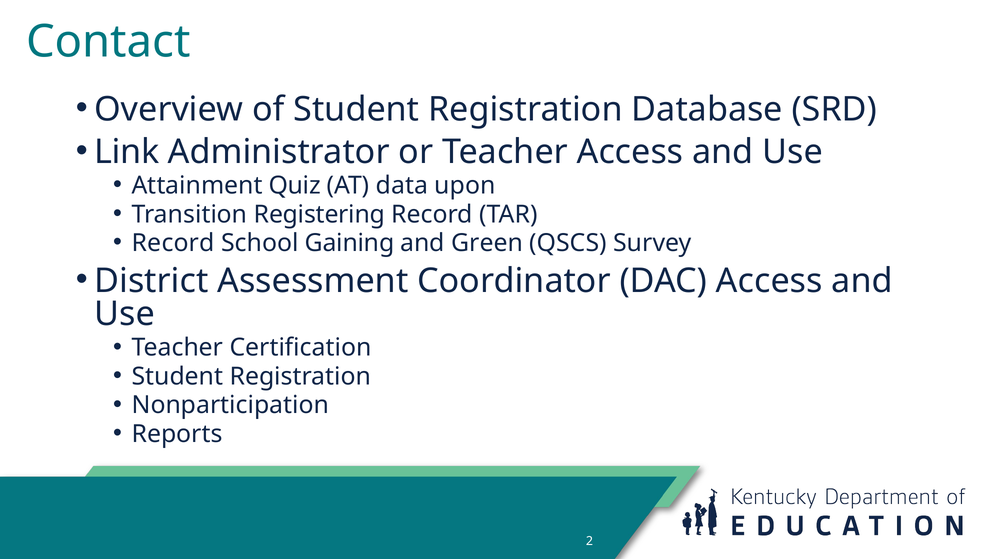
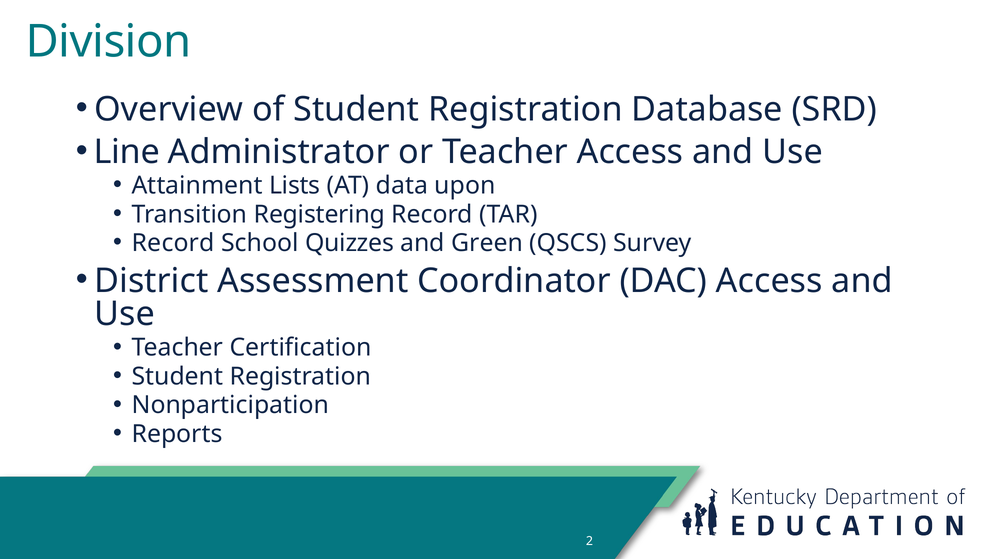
Contact: Contact -> Division
Link: Link -> Line
Quiz: Quiz -> Lists
Gaining: Gaining -> Quizzes
